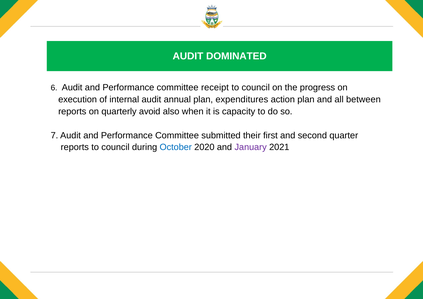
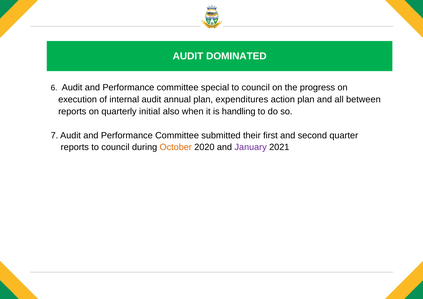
receipt: receipt -> special
avoid: avoid -> initial
capacity: capacity -> handling
October colour: blue -> orange
